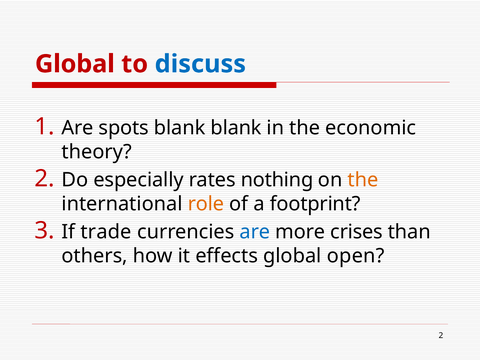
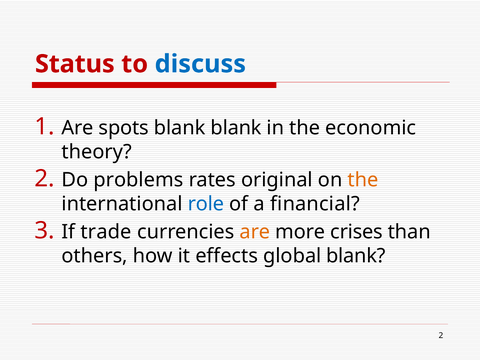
Global at (75, 64): Global -> Status
especially: especially -> problems
nothing: nothing -> original
role colour: orange -> blue
footprint: footprint -> financial
are at (255, 232) colour: blue -> orange
global open: open -> blank
